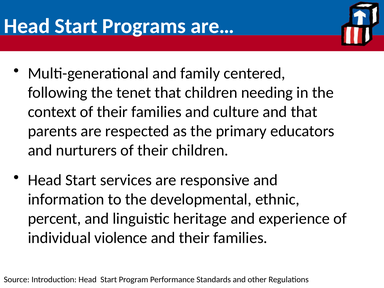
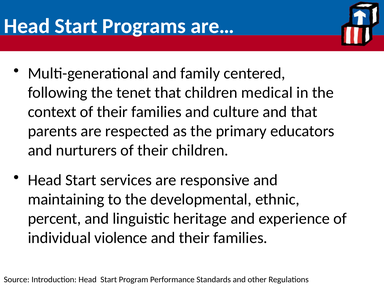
needing: needing -> medical
information: information -> maintaining
